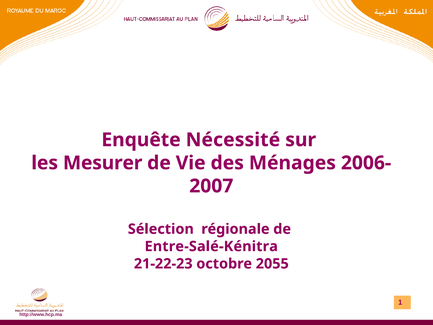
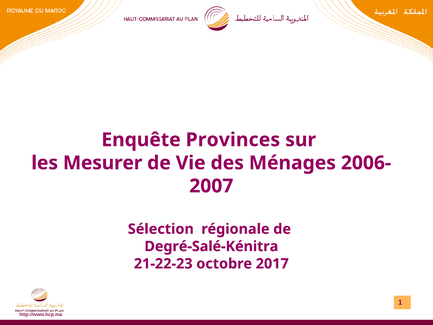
Nécessité: Nécessité -> Provinces
Entre-Salé-Kénitra: Entre-Salé-Kénitra -> Degré-Salé-Kénitra
2055: 2055 -> 2017
